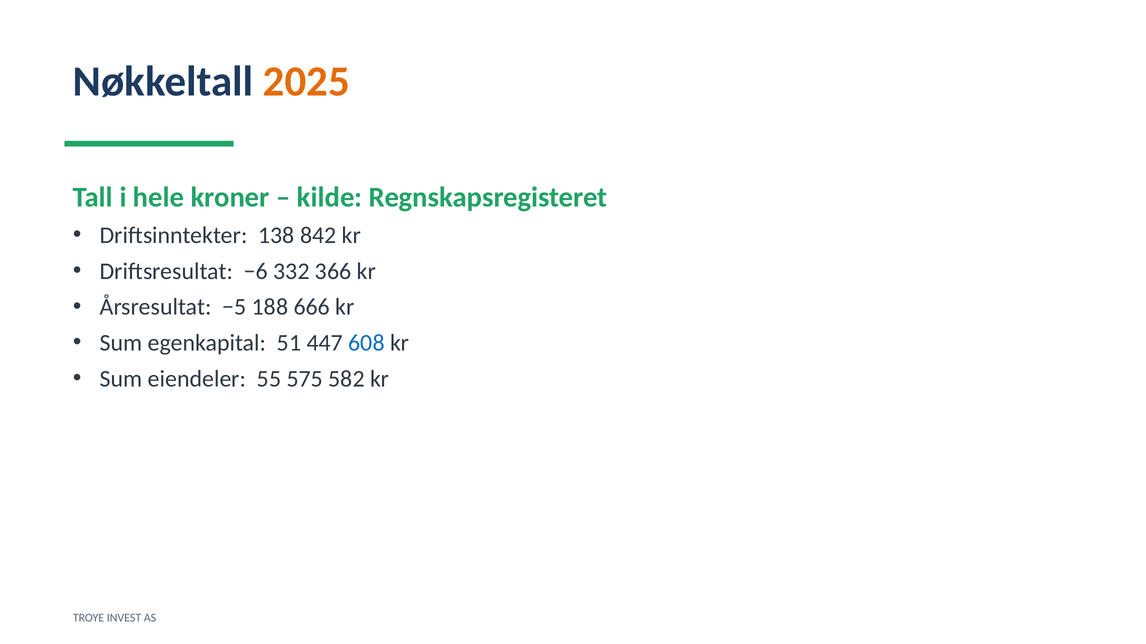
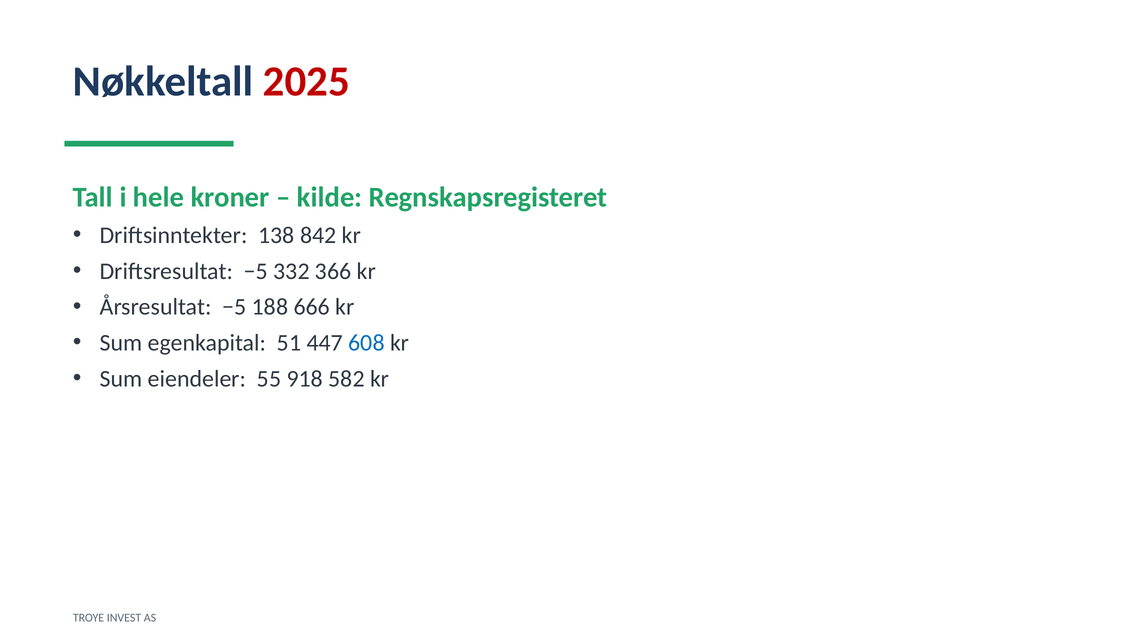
2025 colour: orange -> red
Driftsresultat −6: −6 -> −5
575: 575 -> 918
